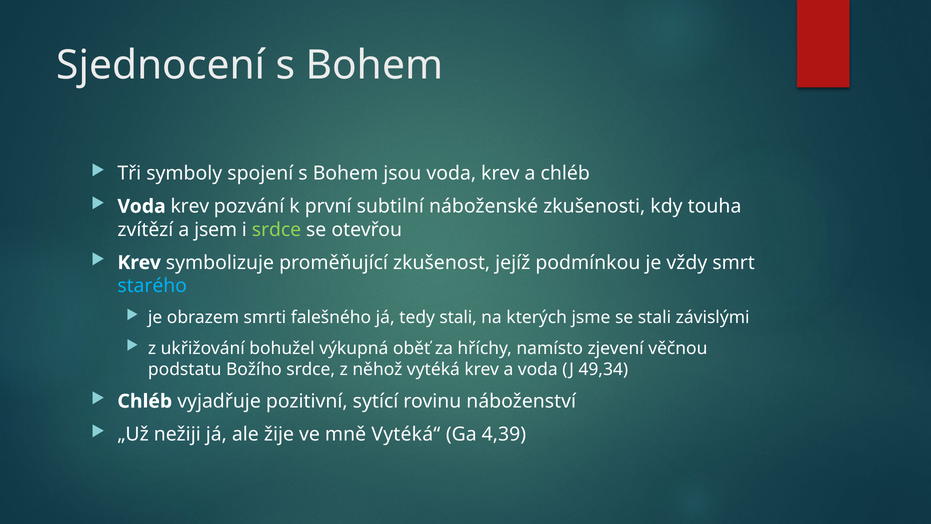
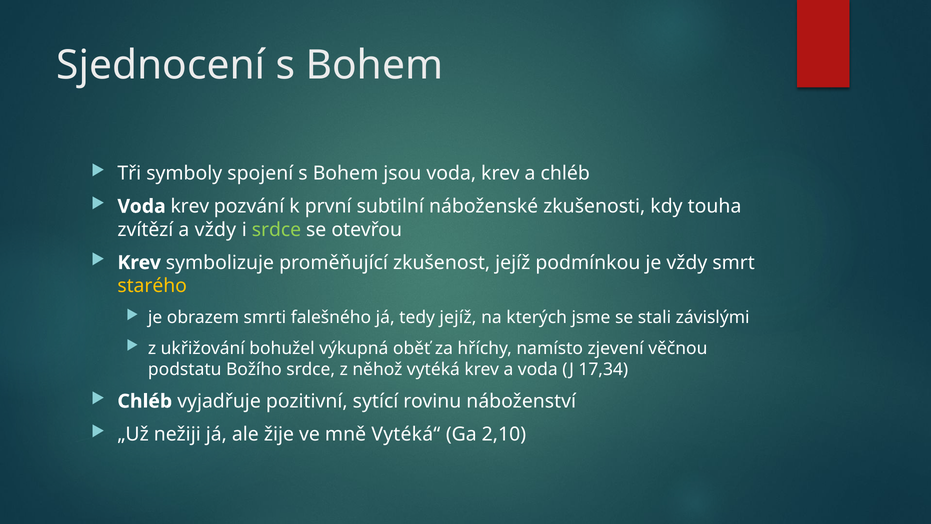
a jsem: jsem -> vždy
starého colour: light blue -> yellow
tedy stali: stali -> jejíž
49,34: 49,34 -> 17,34
4,39: 4,39 -> 2,10
